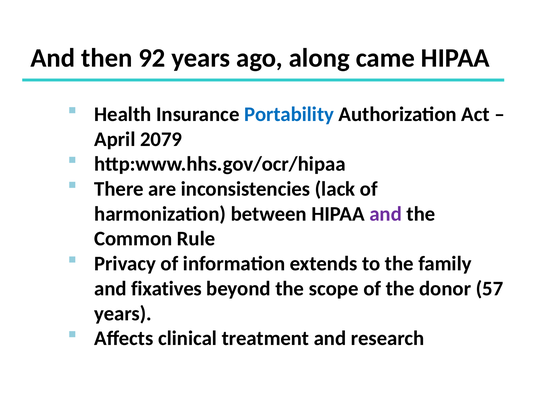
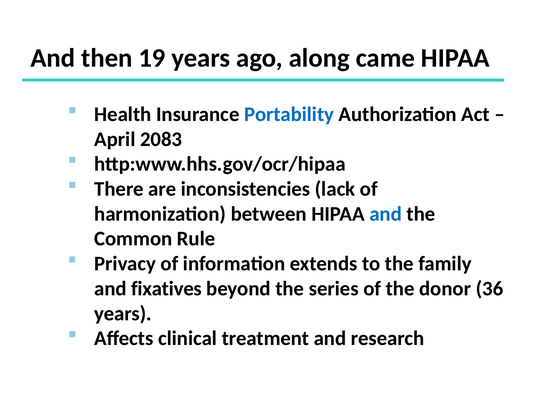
92: 92 -> 19
2079: 2079 -> 2083
and at (386, 214) colour: purple -> blue
scope: scope -> series
57: 57 -> 36
